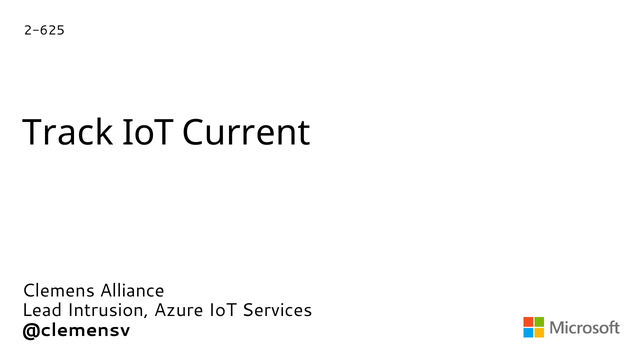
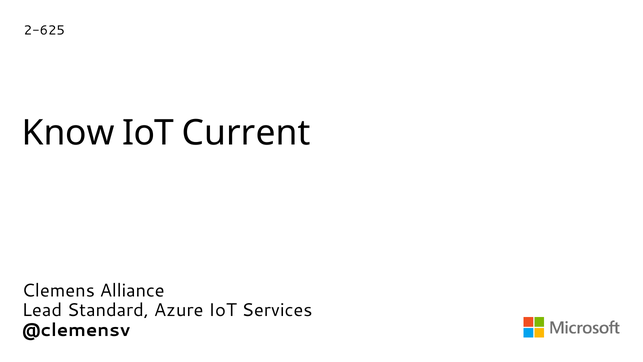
Track: Track -> Know
Intrusion: Intrusion -> Standard
